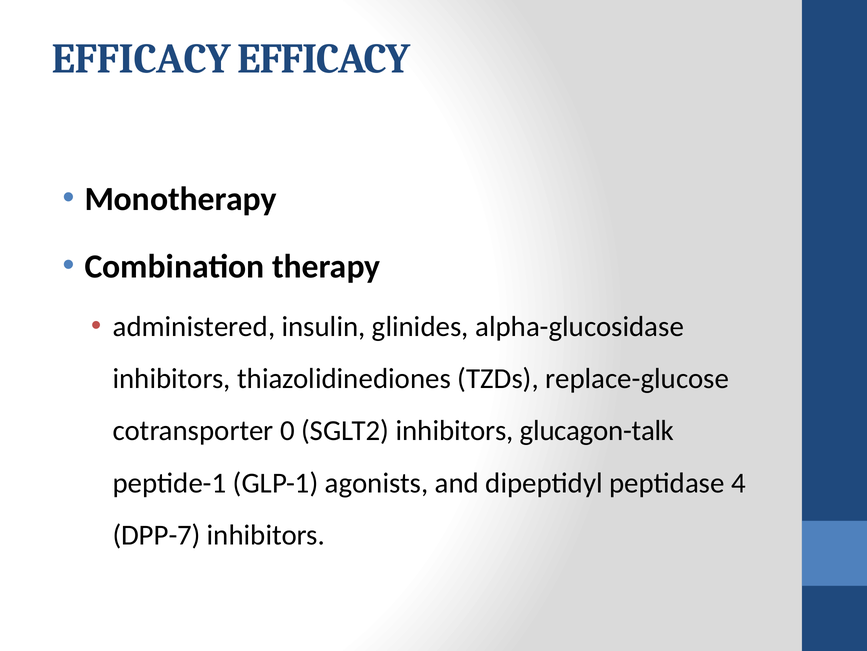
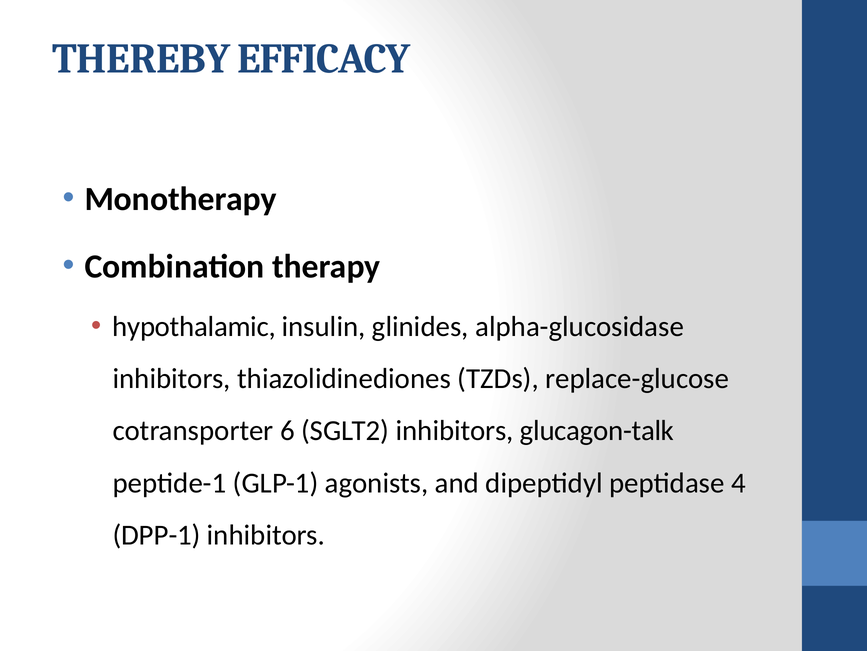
EFFICACY at (141, 59): EFFICACY -> THEREBY
administered: administered -> hypothalamic
0: 0 -> 6
DPP-7: DPP-7 -> DPP-1
